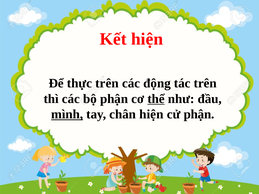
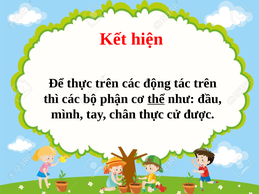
mình underline: present -> none
chân hiện: hiện -> thực
cử phận: phận -> được
